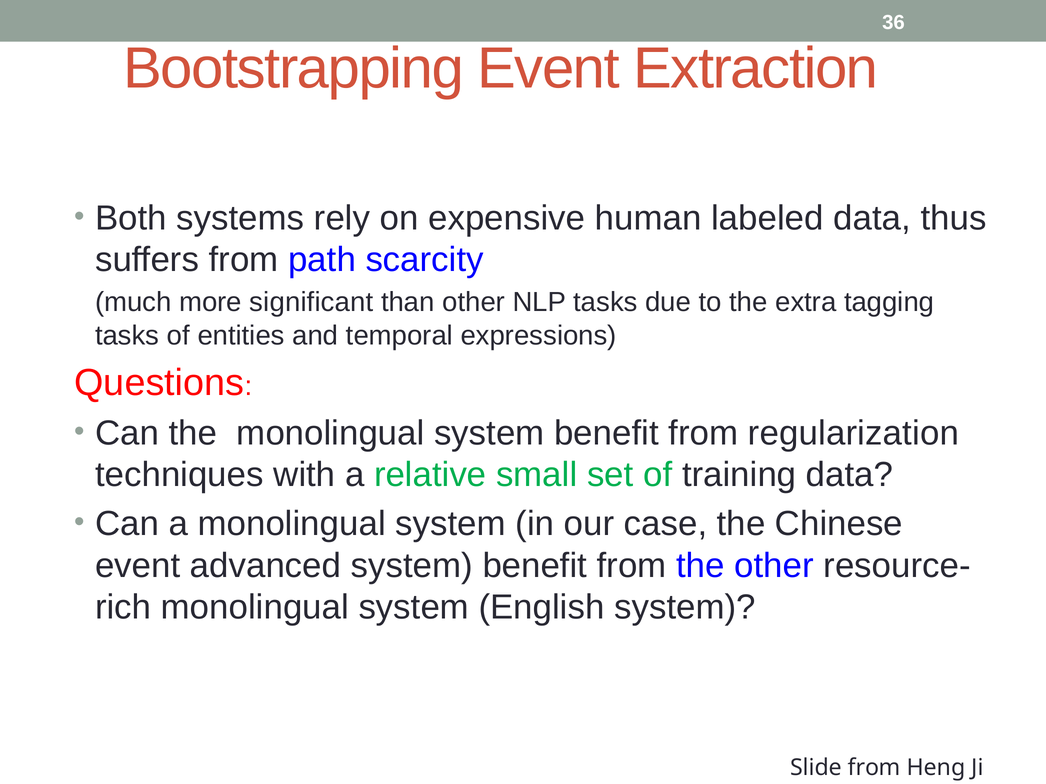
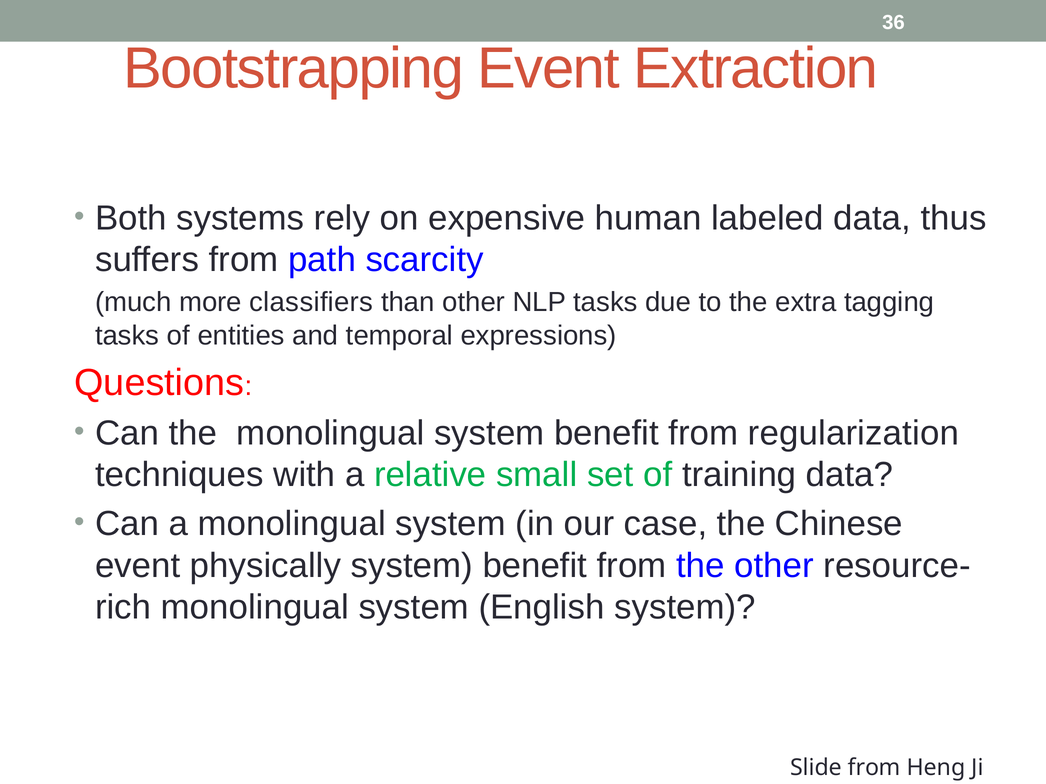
significant: significant -> classifiers
advanced: advanced -> physically
